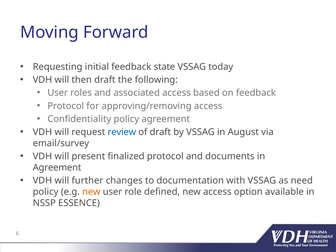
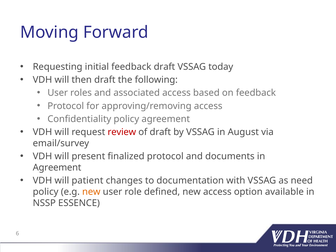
feedback state: state -> draft
review colour: blue -> red
further: further -> patient
